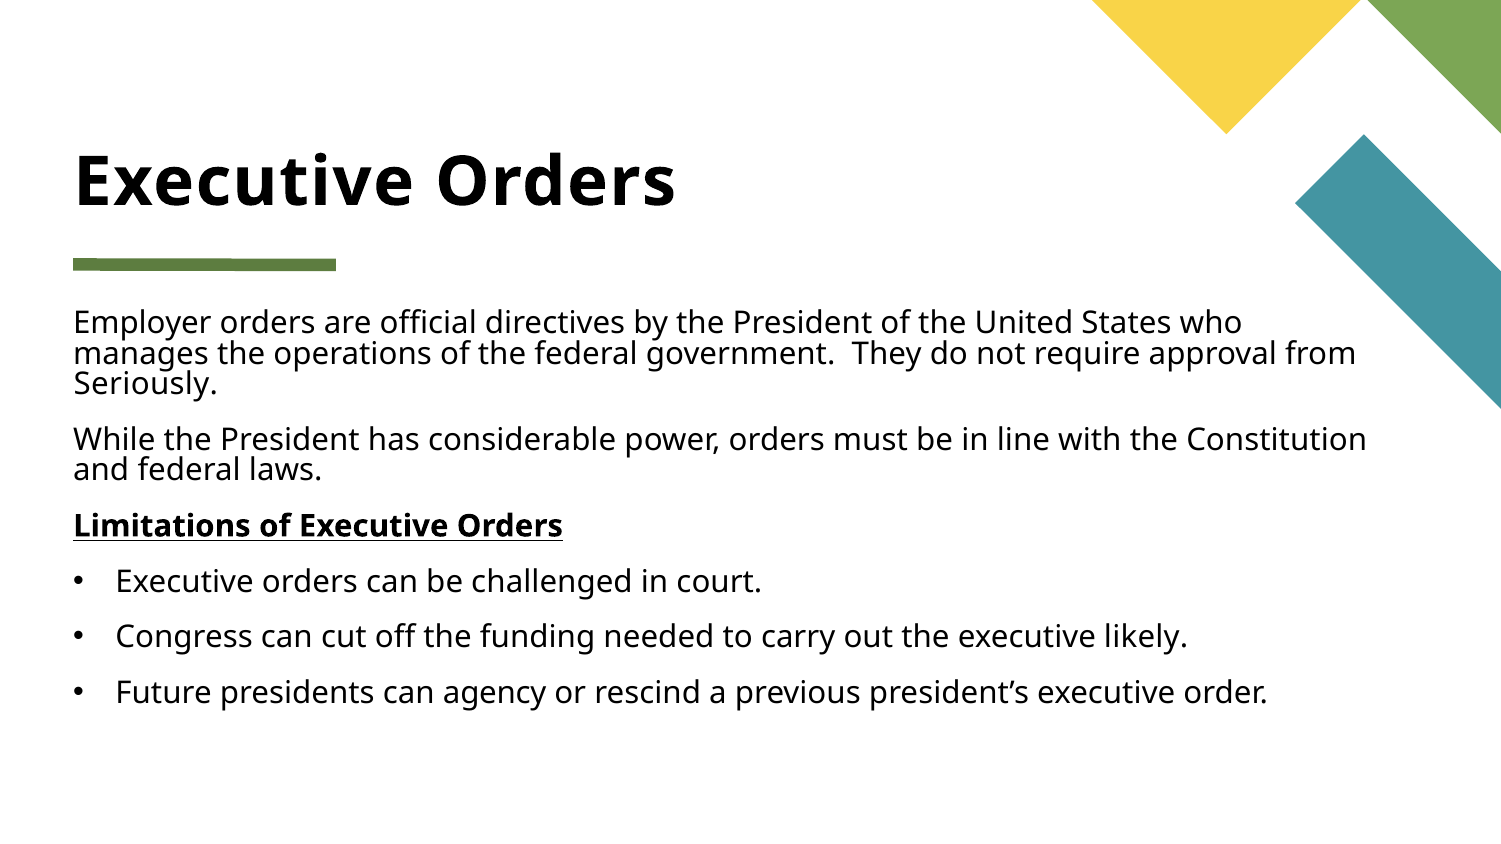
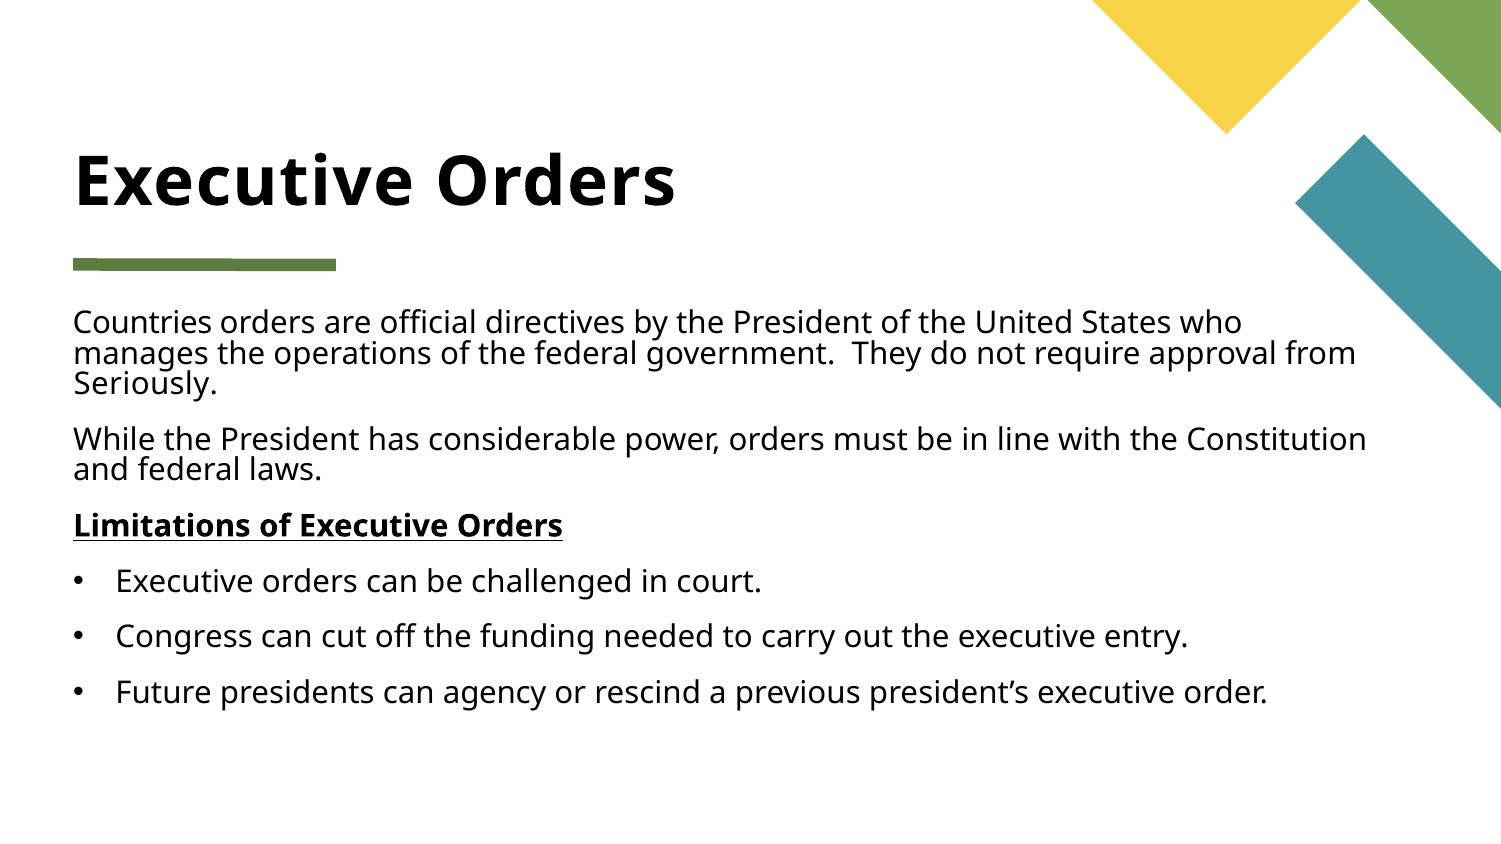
Employer: Employer -> Countries
likely: likely -> entry
